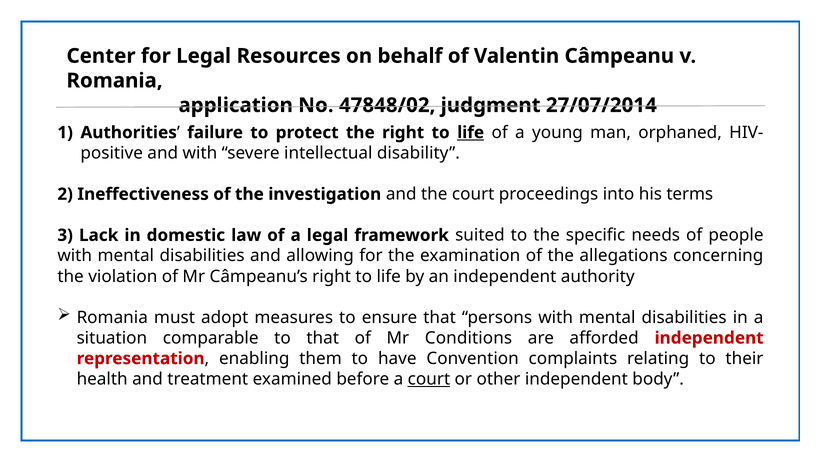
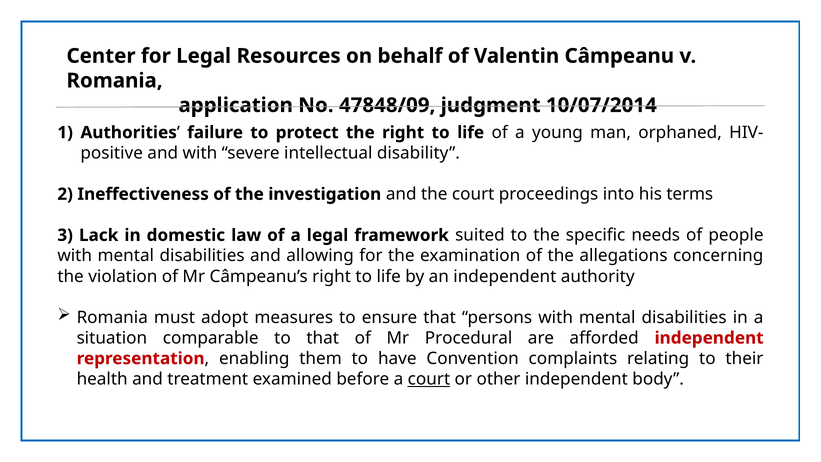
47848/02: 47848/02 -> 47848/09
27/07/2014: 27/07/2014 -> 10/07/2014
life at (471, 133) underline: present -> none
Conditions: Conditions -> Procedural
